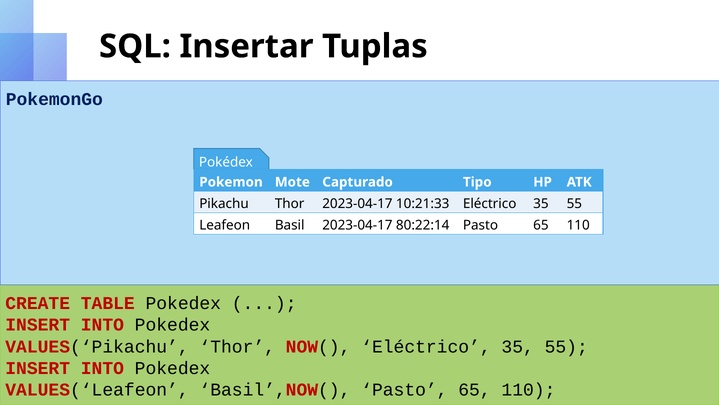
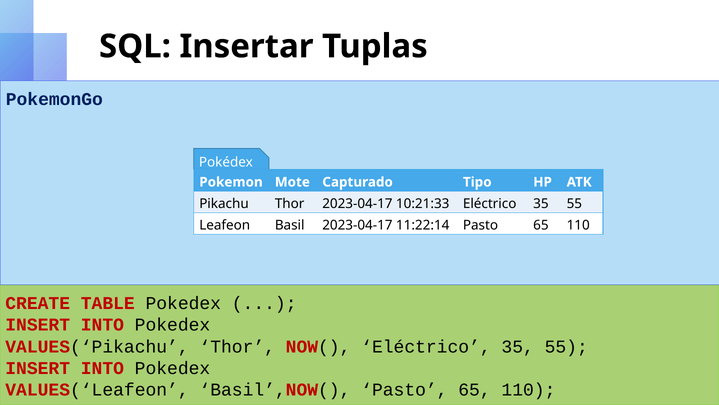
80:22:14: 80:22:14 -> 11:22:14
